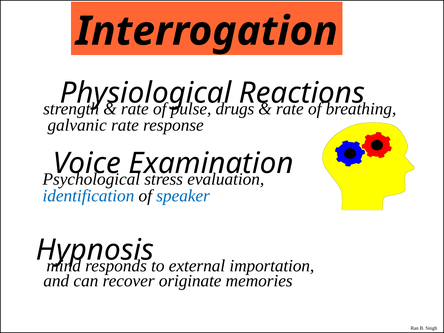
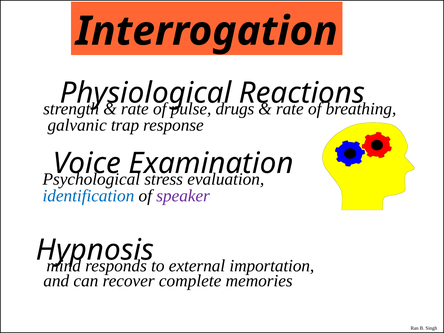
galvanic rate: rate -> trap
speaker colour: blue -> purple
originate: originate -> complete
